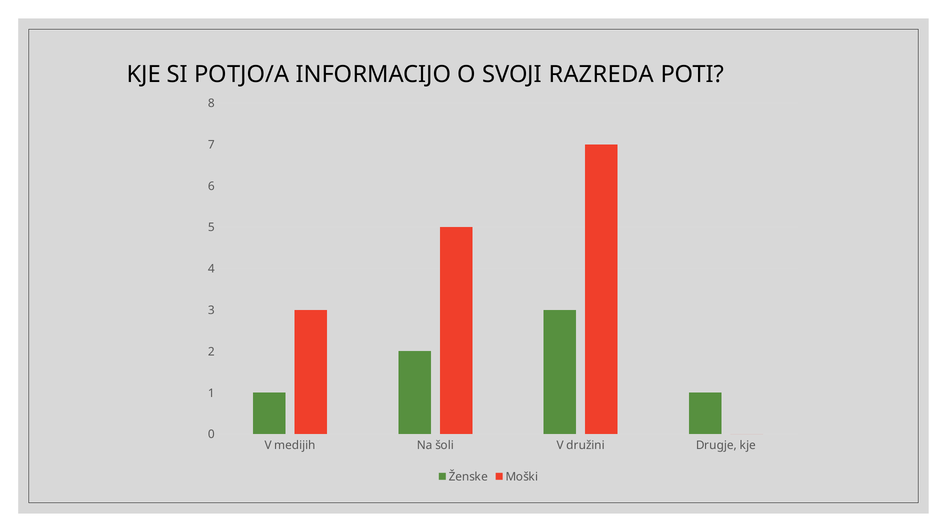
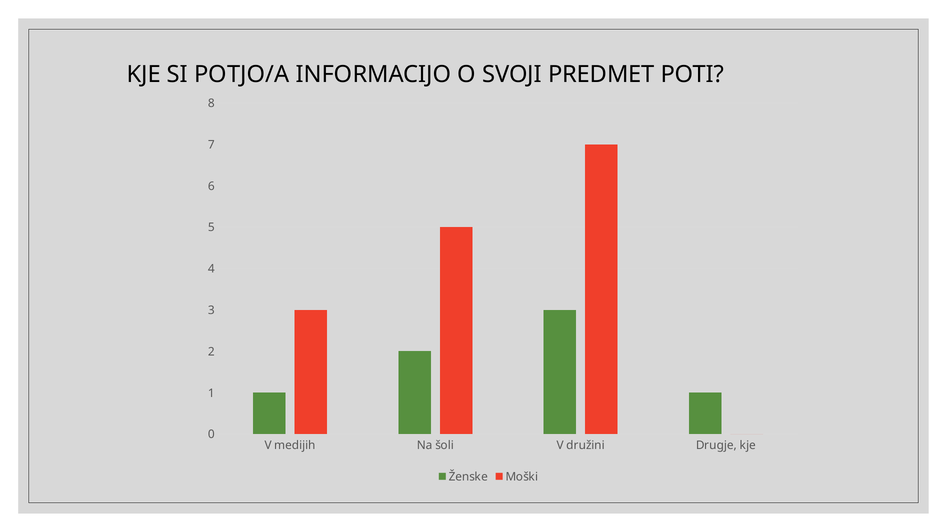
RAZREDA: RAZREDA -> PREDMET
